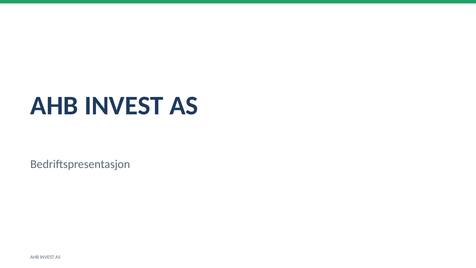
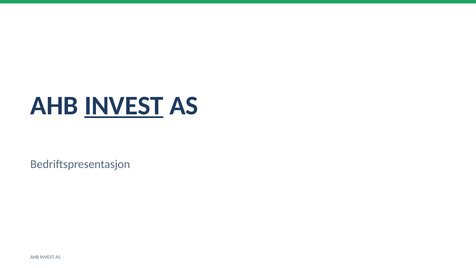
INVEST at (124, 106) underline: none -> present
